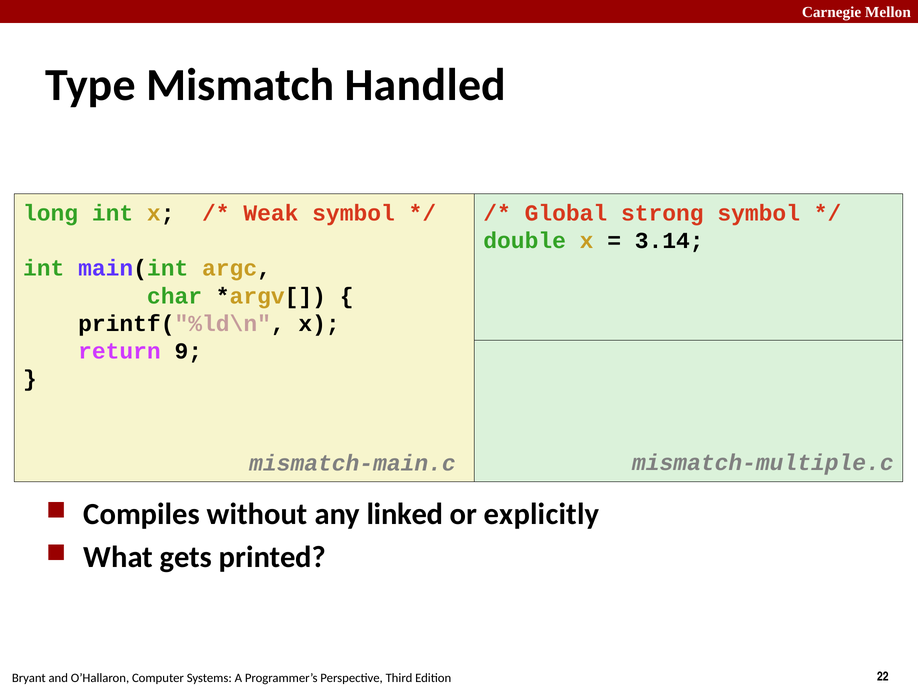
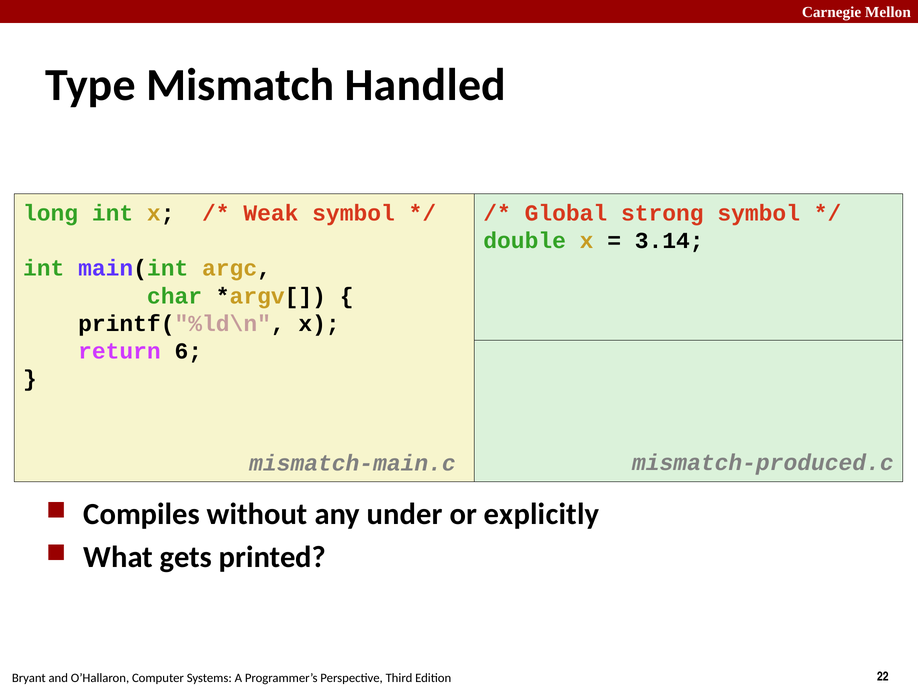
9: 9 -> 6
mismatch-multiple.c: mismatch-multiple.c -> mismatch-produced.c
linked: linked -> under
